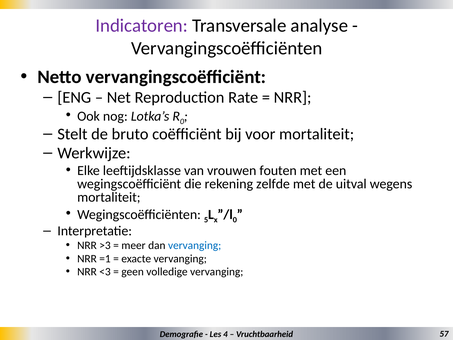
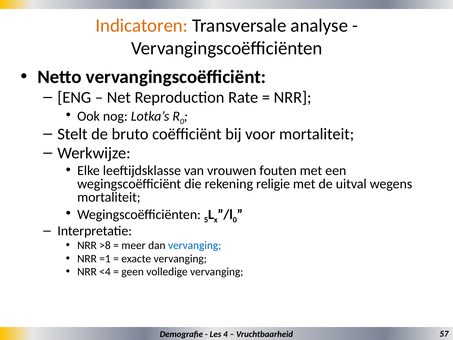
Indicatoren colour: purple -> orange
zelfde: zelfde -> religie
>3: >3 -> >8
<3: <3 -> <4
